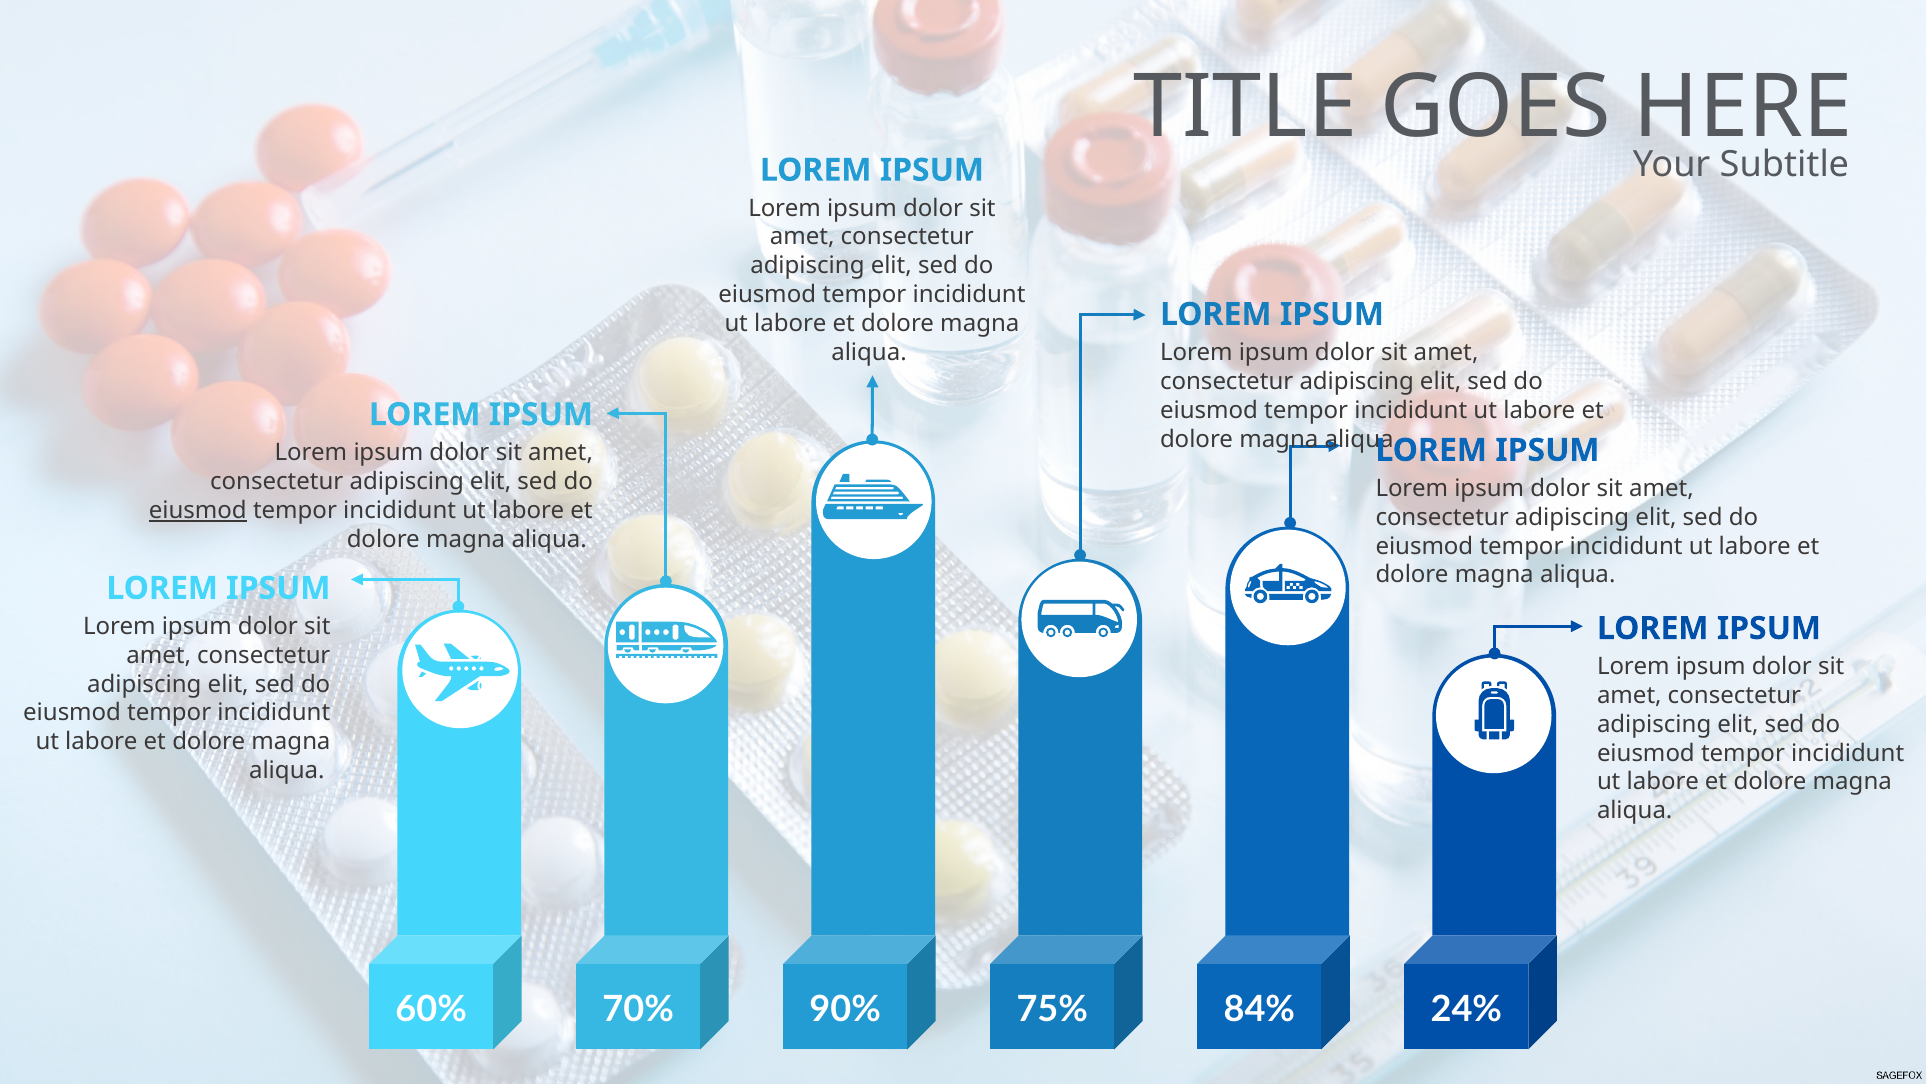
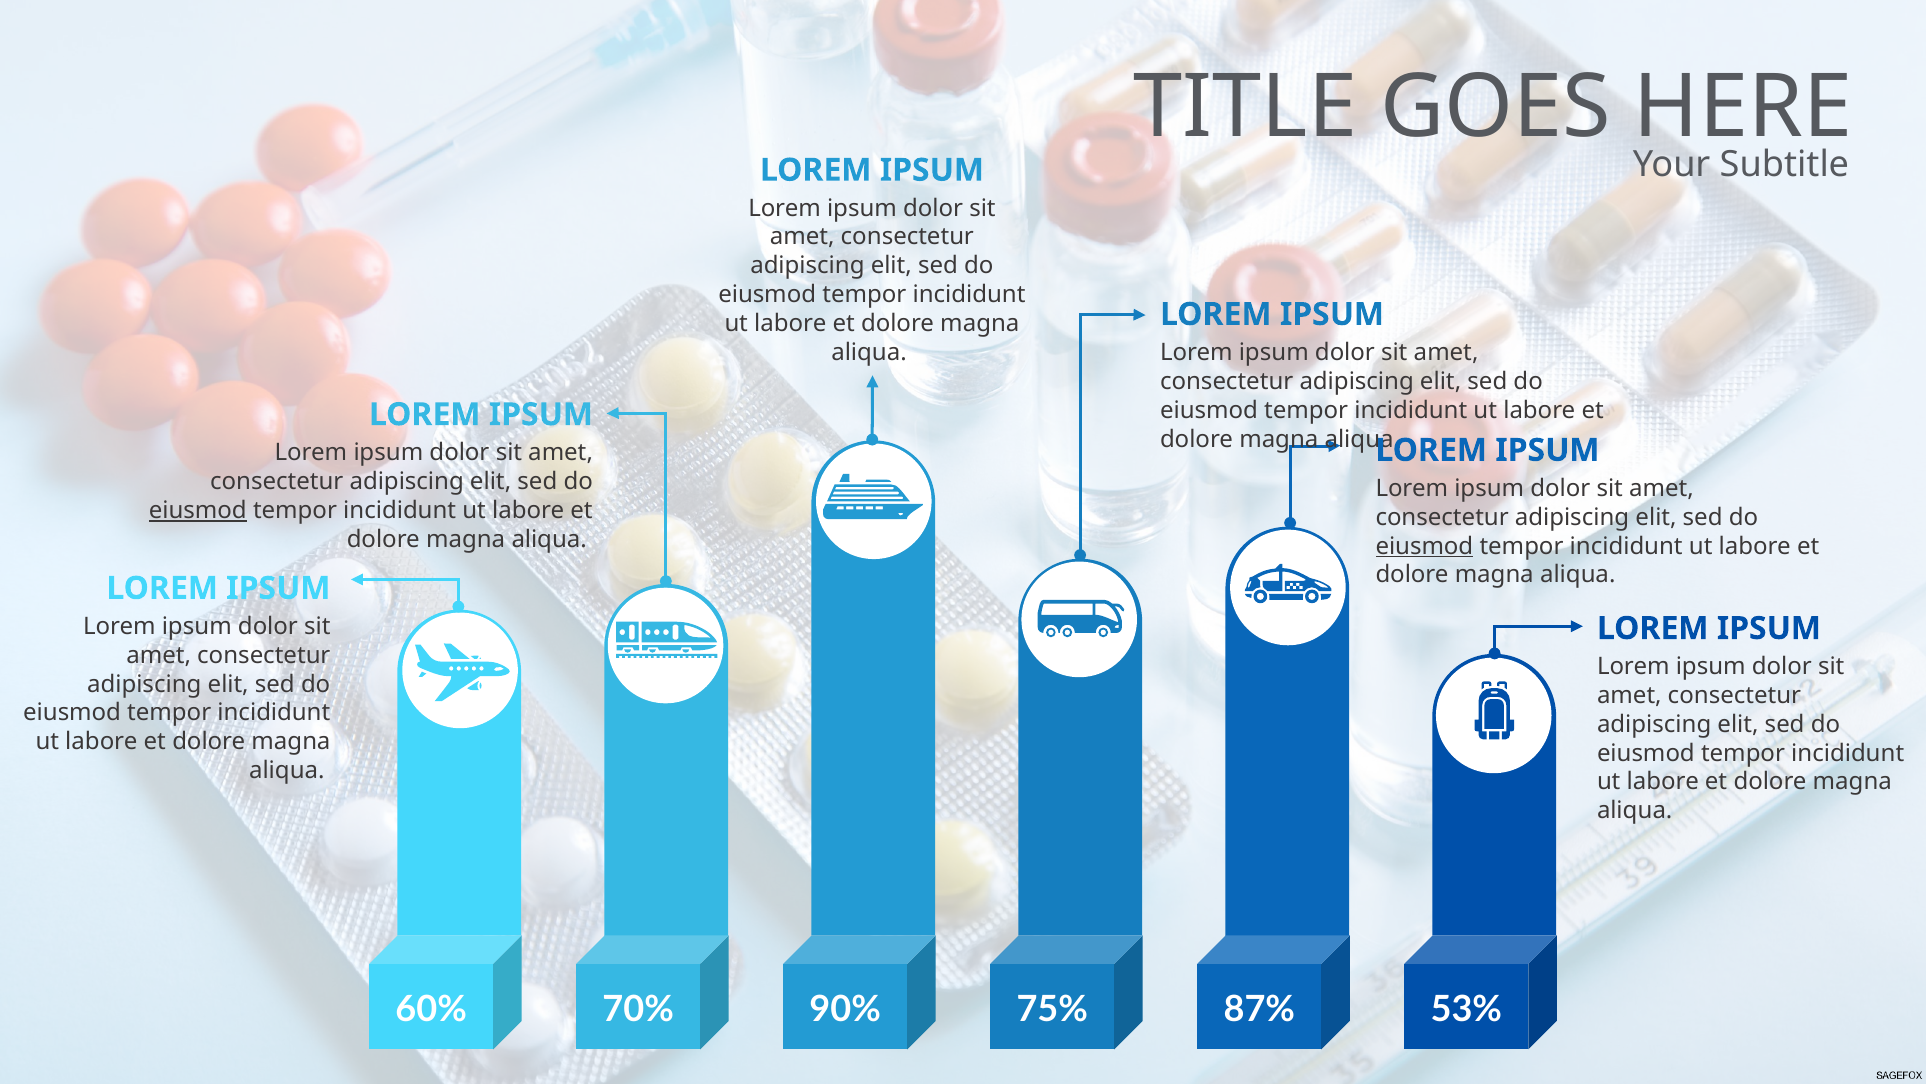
eiusmod at (1424, 546) underline: none -> present
84%: 84% -> 87%
24%: 24% -> 53%
